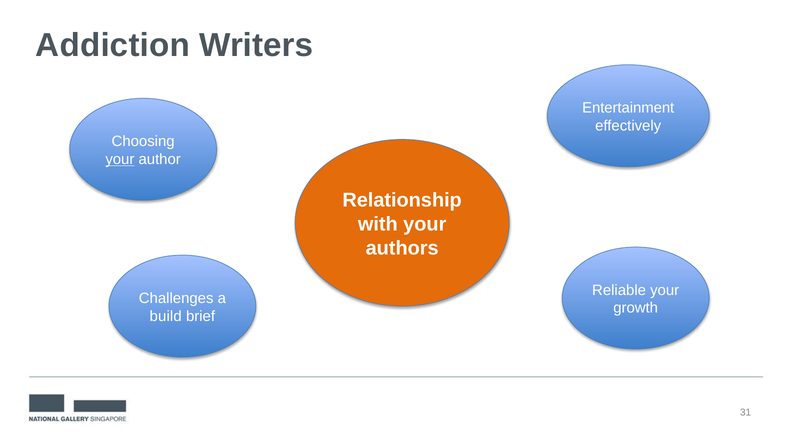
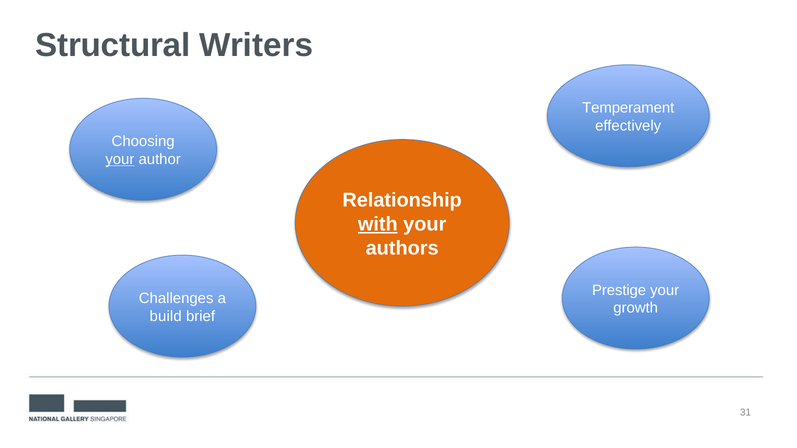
Addiction: Addiction -> Structural
Entertainment: Entertainment -> Temperament
with underline: none -> present
Reliable: Reliable -> Prestige
